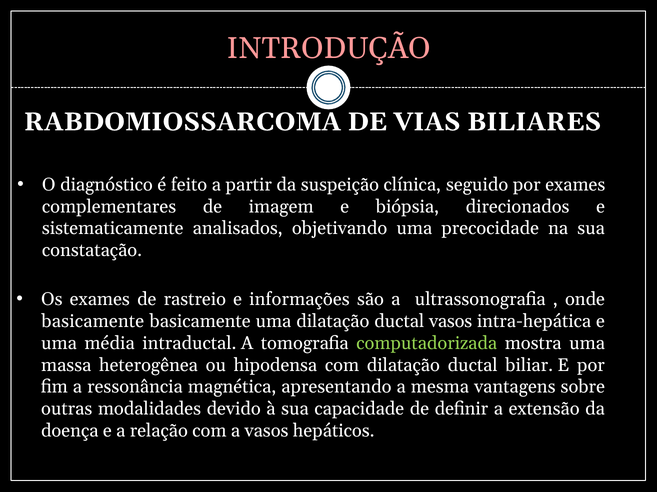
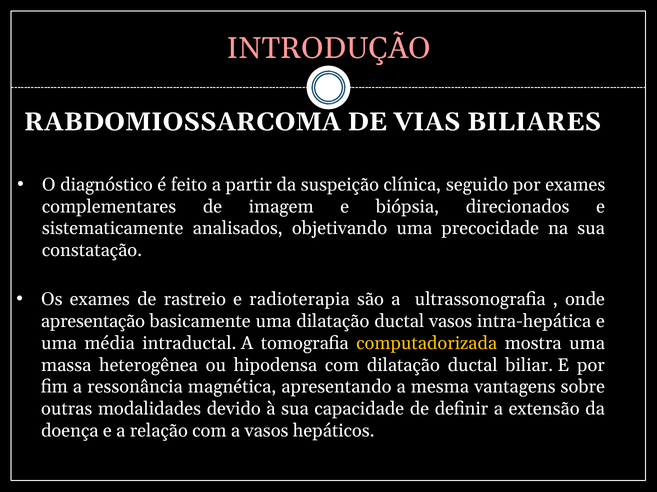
informações: informações -> radioterapia
basicamente at (93, 322): basicamente -> apresentação
computadorizada colour: light green -> yellow
